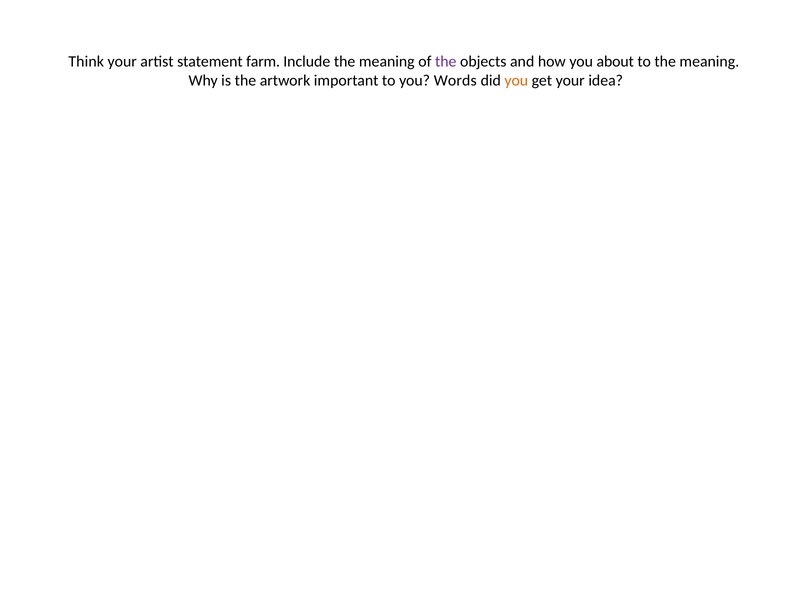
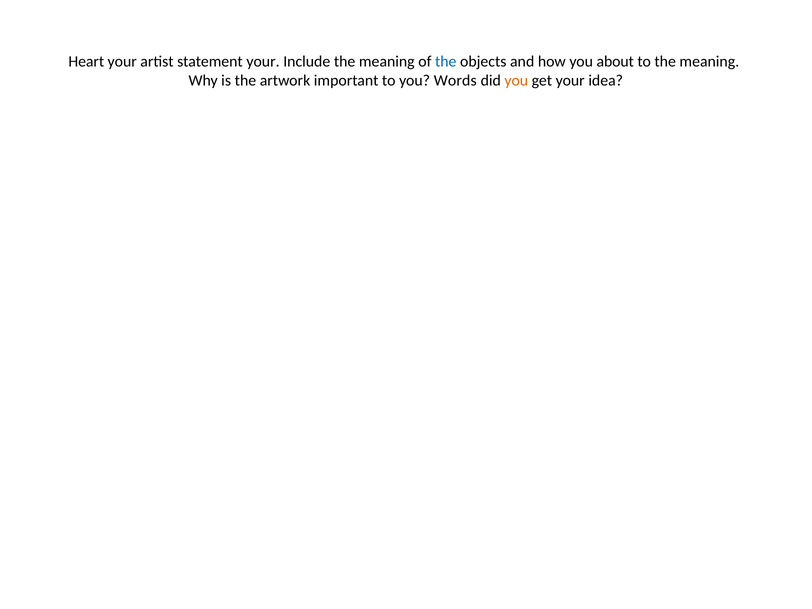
Think: Think -> Heart
statement farm: farm -> your
the at (446, 61) colour: purple -> blue
